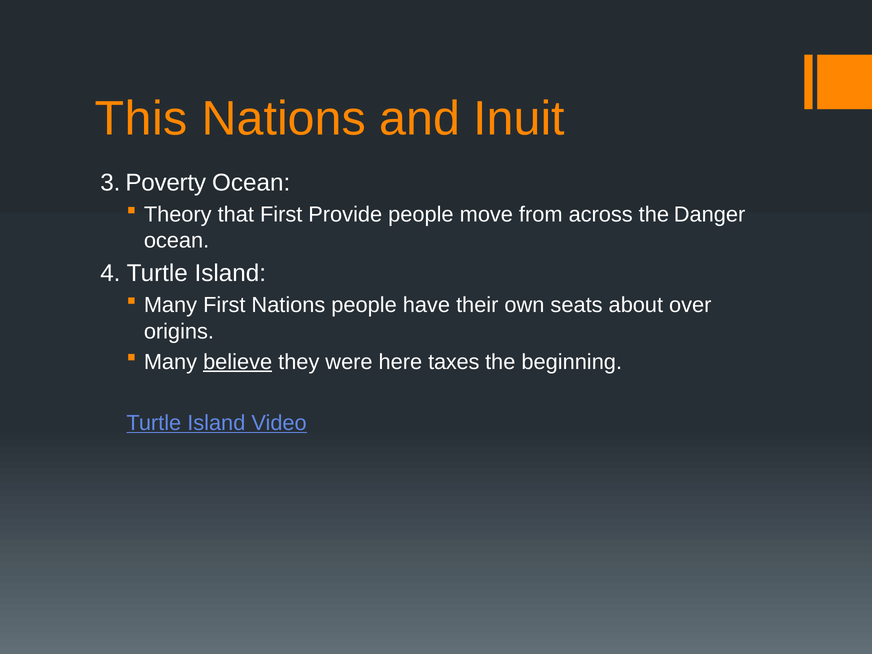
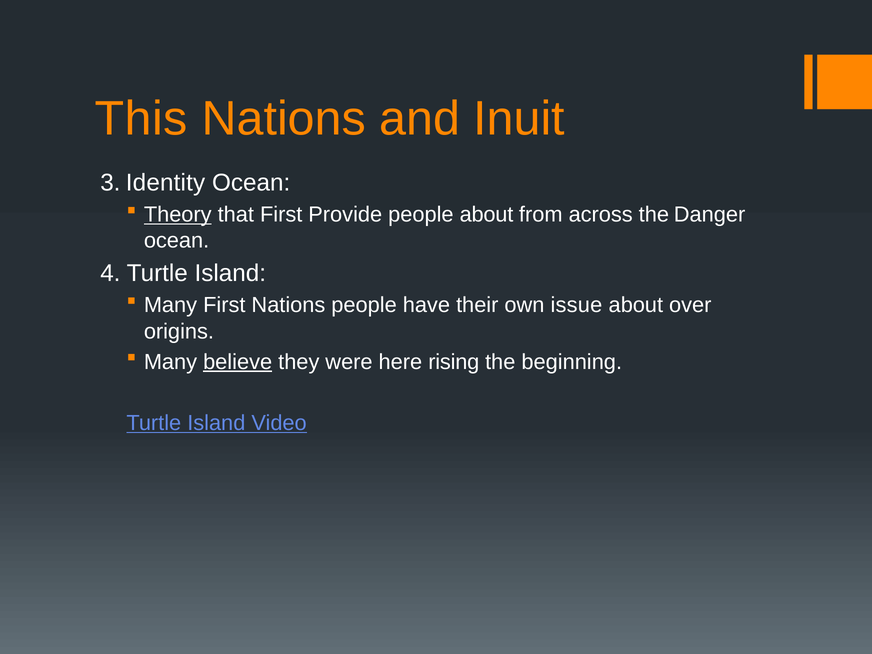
Poverty: Poverty -> Identity
Theory underline: none -> present
people move: move -> about
seats: seats -> issue
taxes: taxes -> rising
